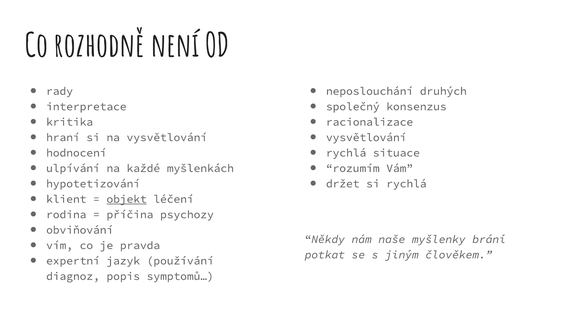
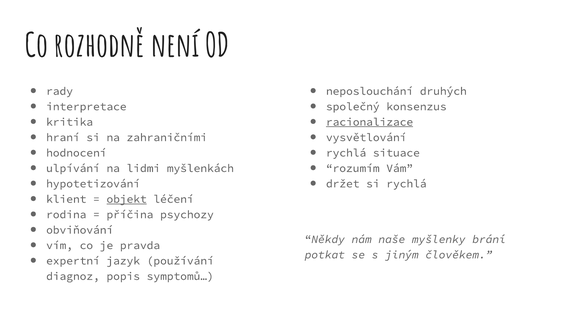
racionalizace underline: none -> present
na vysvětlování: vysvětlování -> zahraničními
každé: každé -> lidmi
